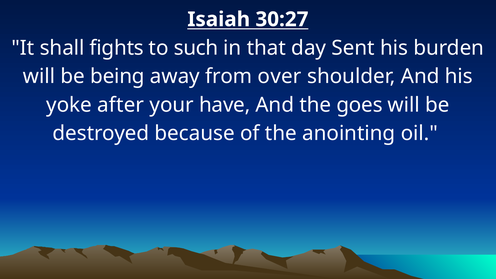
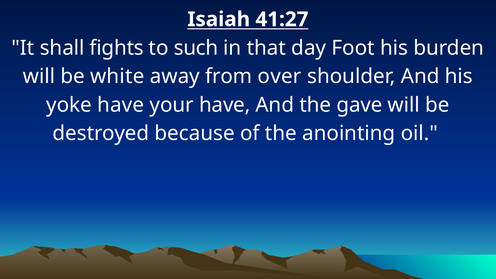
30:27: 30:27 -> 41:27
Sent: Sent -> Foot
being: being -> white
yoke after: after -> have
goes: goes -> gave
